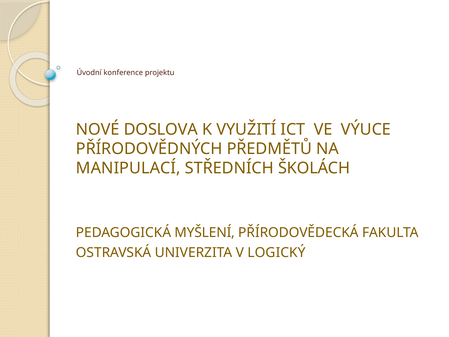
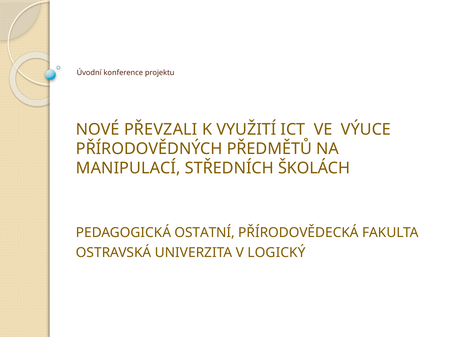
DOSLOVA: DOSLOVA -> PŘEVZALI
MYŠLENÍ: MYŠLENÍ -> OSTATNÍ
